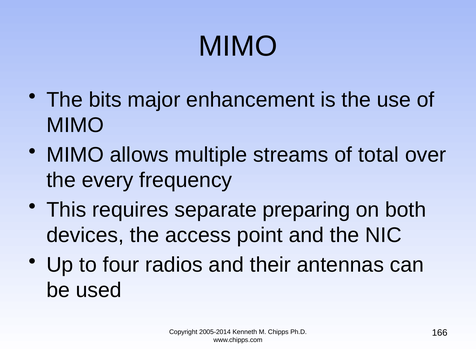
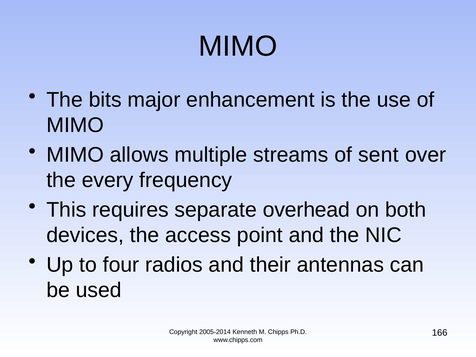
total: total -> sent
preparing: preparing -> overhead
